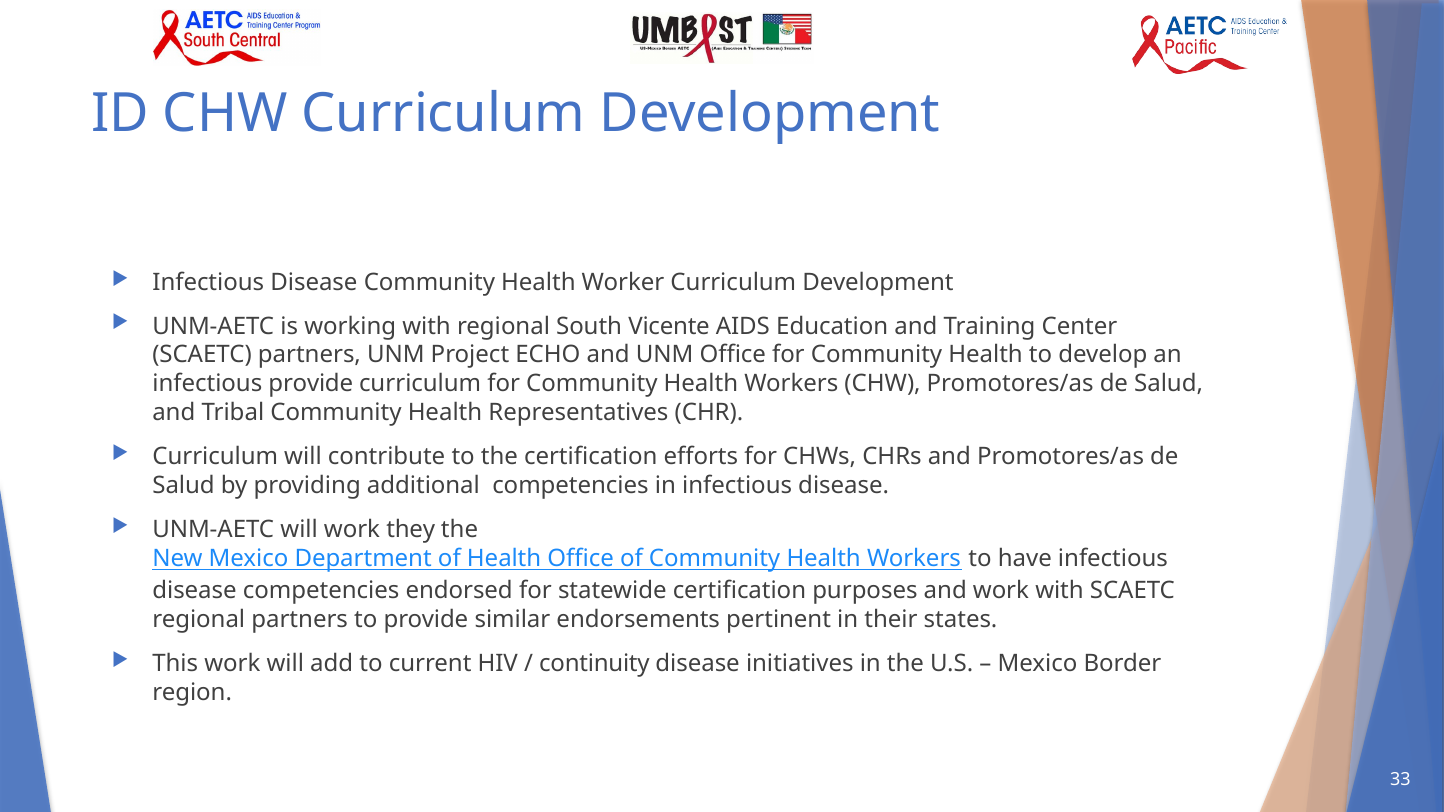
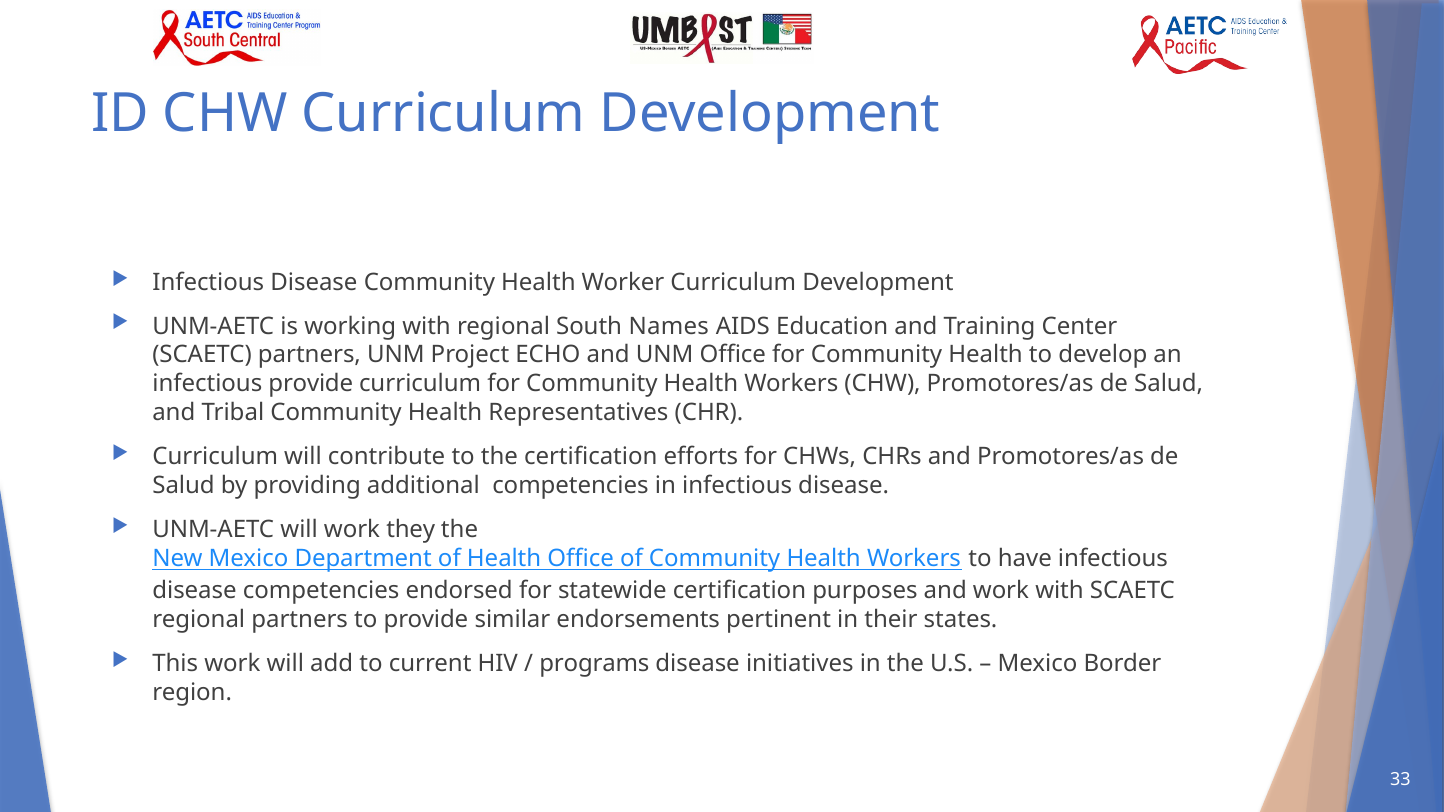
Vicente: Vicente -> Names
continuity: continuity -> programs
